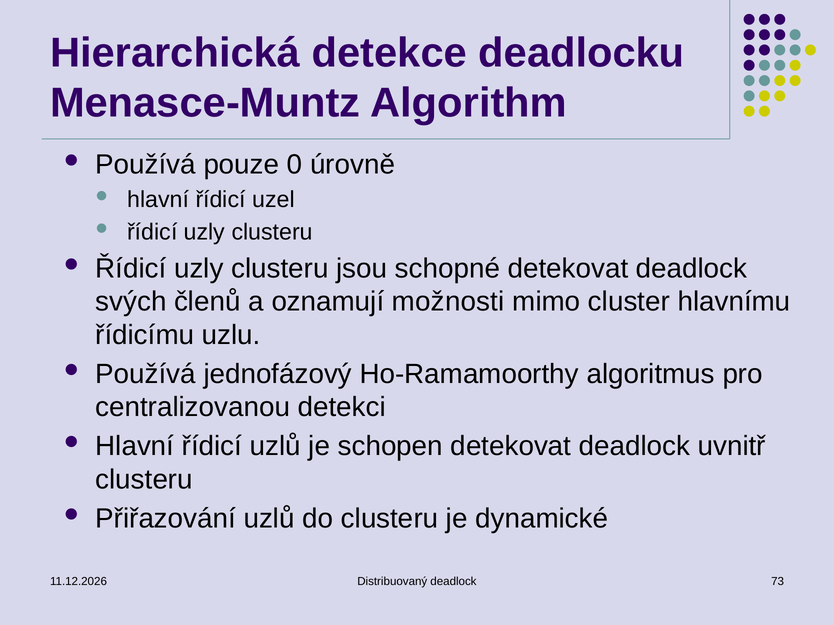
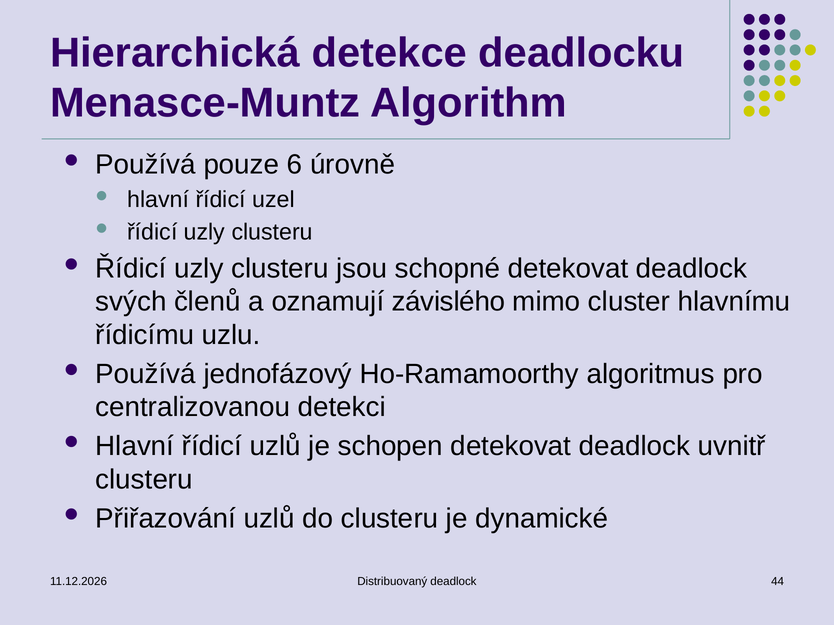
0: 0 -> 6
možnosti: možnosti -> závislého
73: 73 -> 44
